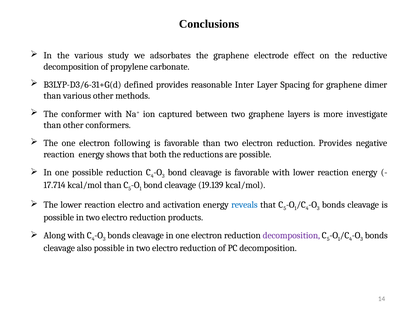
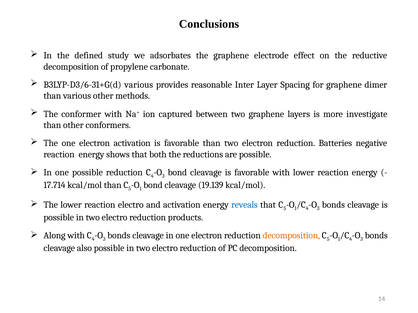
the various: various -> defined
B3LYP-D3/6-31+G(d defined: defined -> various
electron following: following -> activation
reduction Provides: Provides -> Batteries
decomposition at (291, 236) colour: purple -> orange
